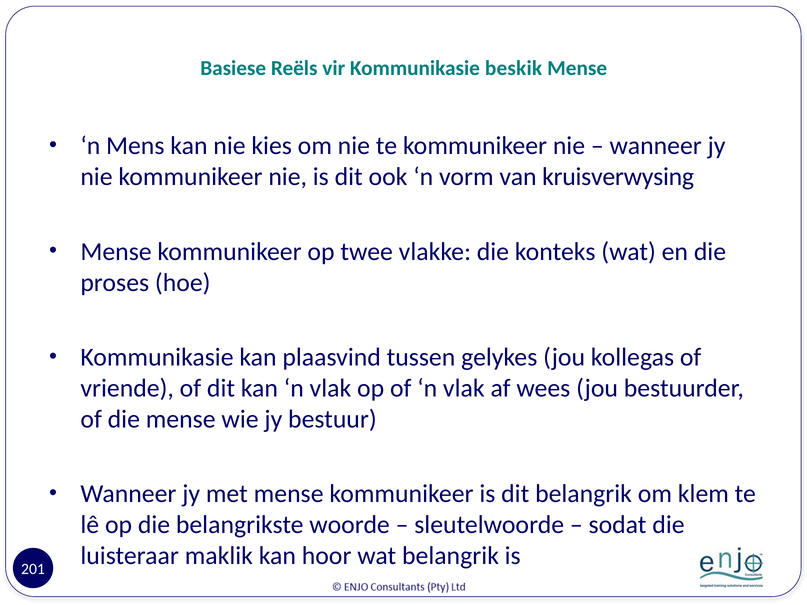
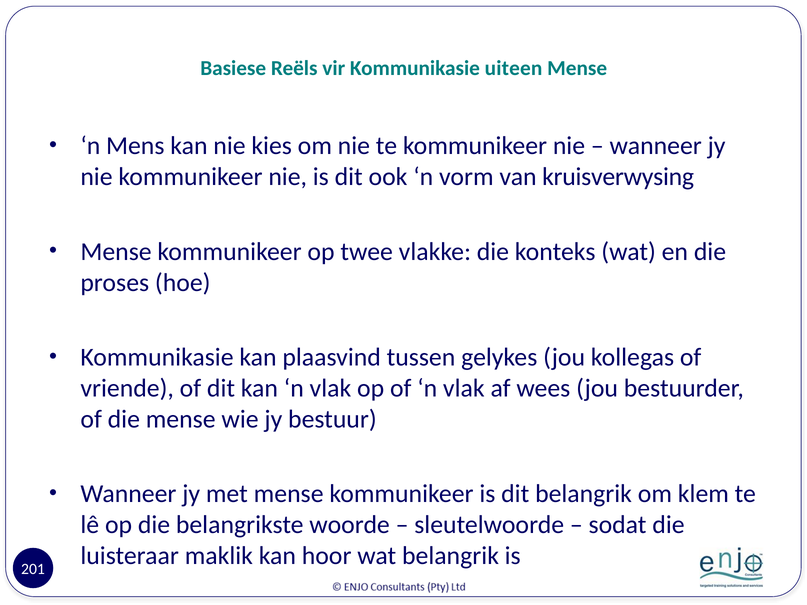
beskik: beskik -> uiteen
